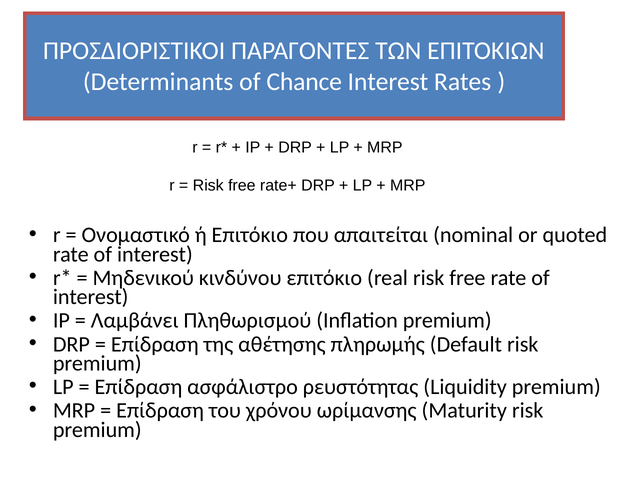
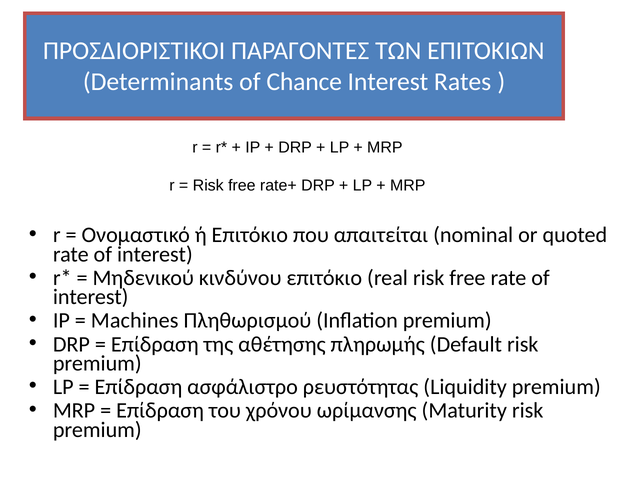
Λαμβάνει: Λαμβάνει -> Machines
